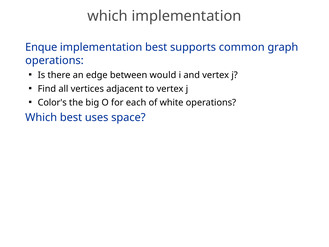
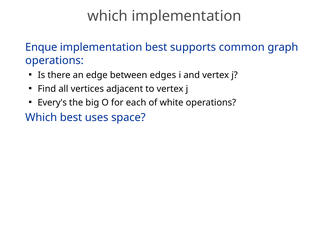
would: would -> edges
Color's: Color's -> Every's
